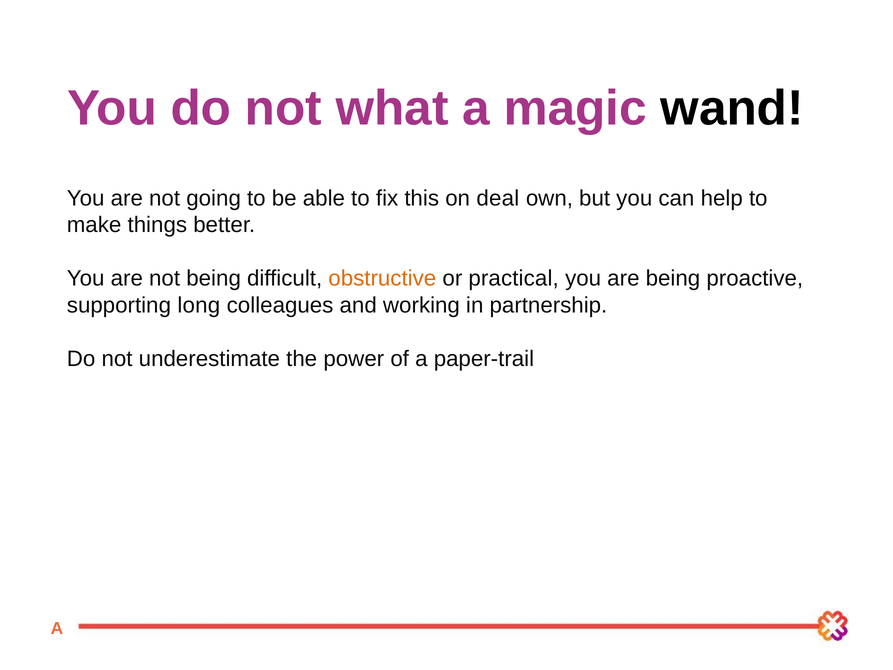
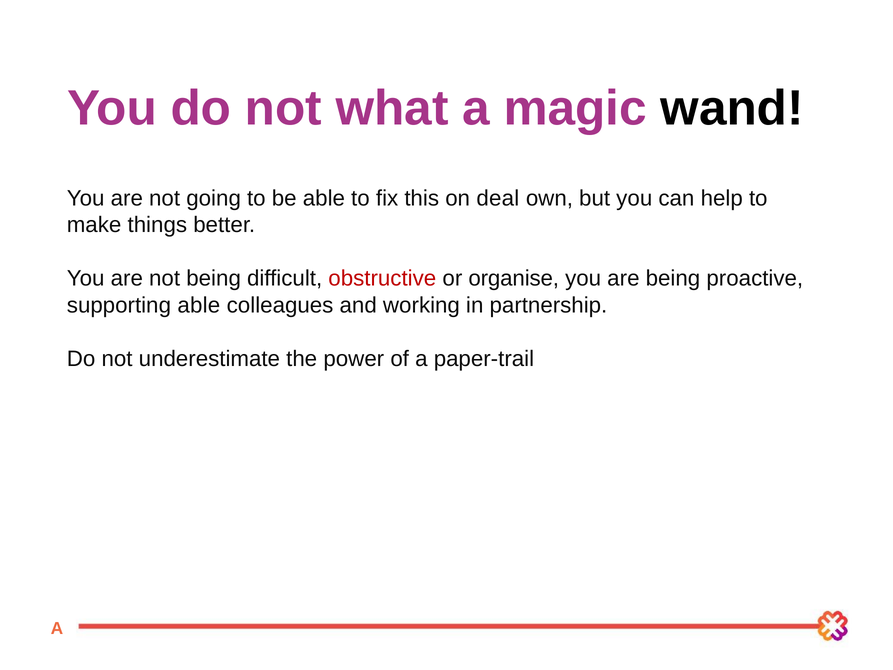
obstructive colour: orange -> red
practical: practical -> organise
supporting long: long -> able
